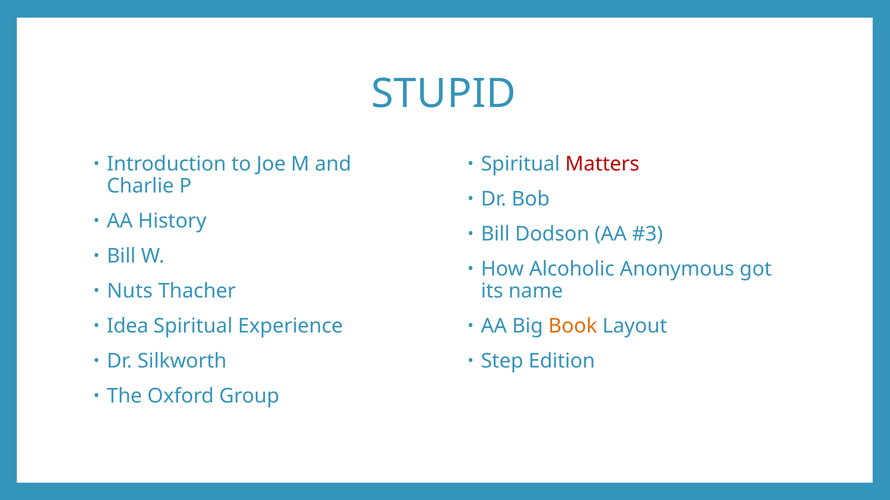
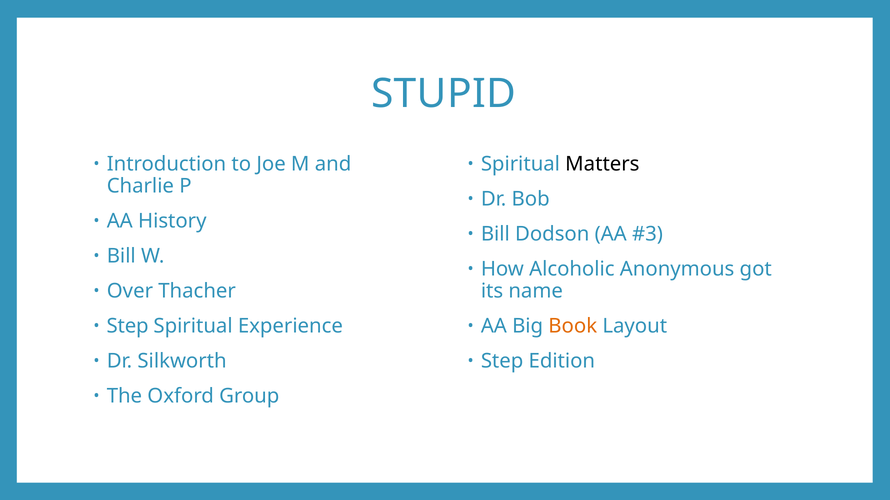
Matters colour: red -> black
Nuts: Nuts -> Over
Idea at (128, 326): Idea -> Step
